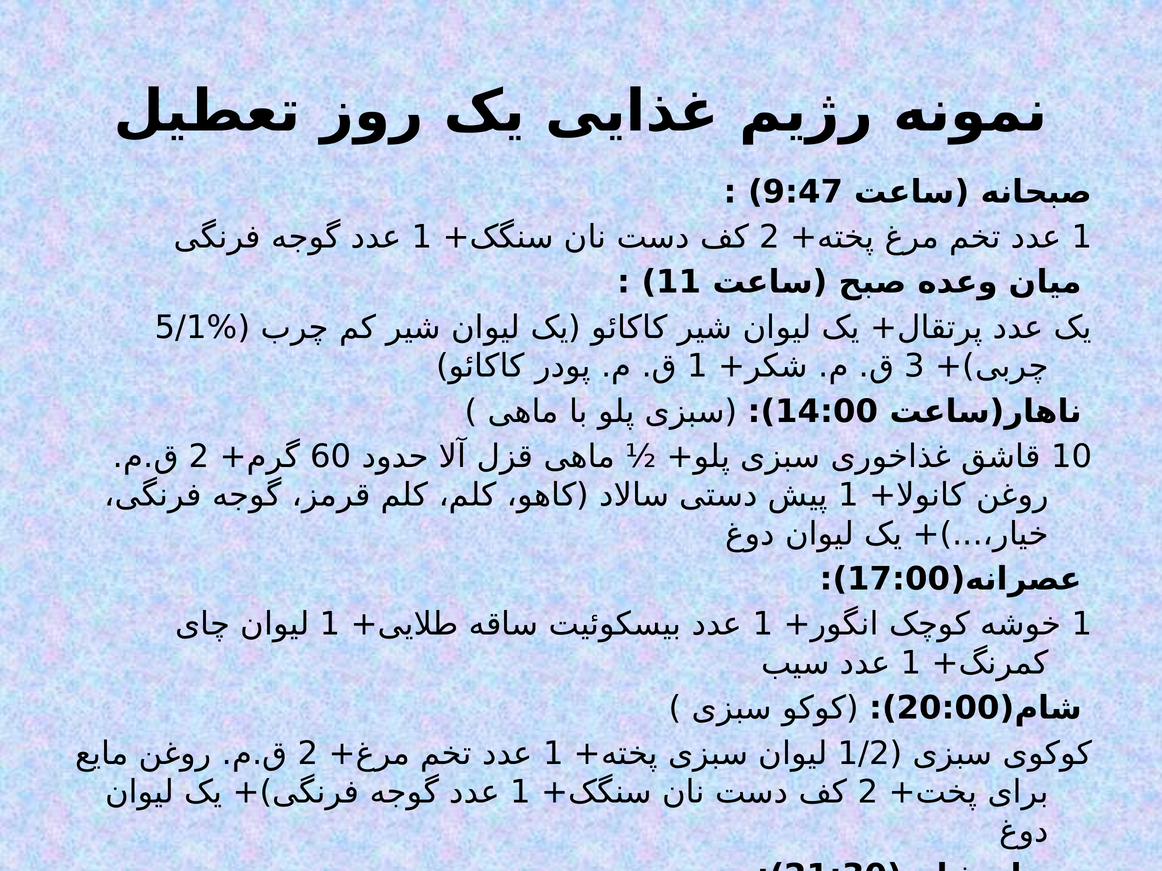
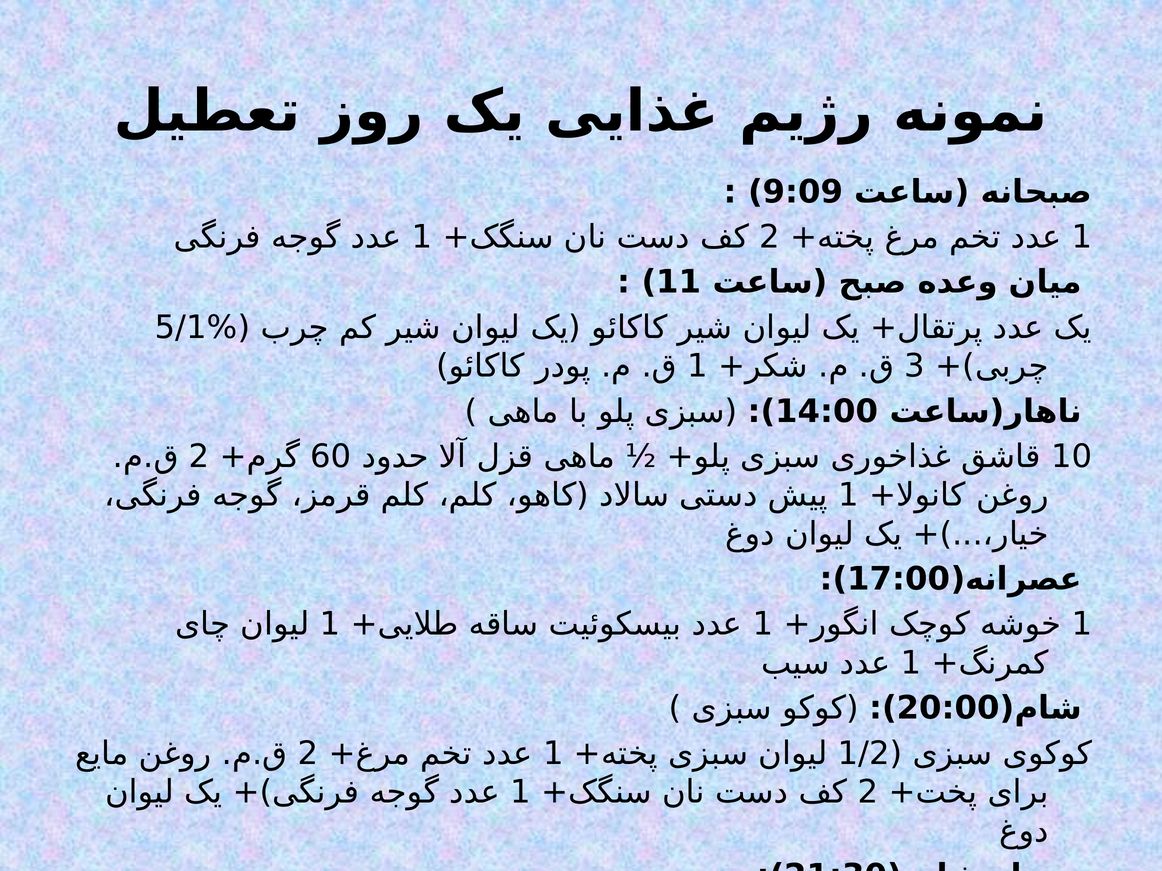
9:47: 9:47 -> 9:09
